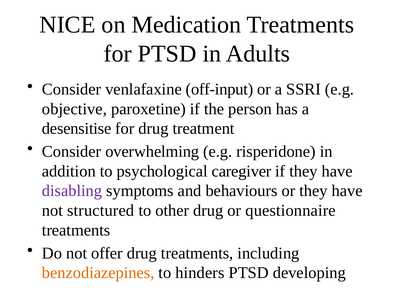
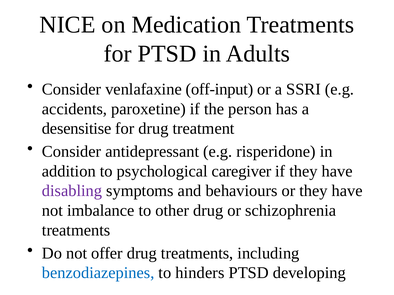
objective: objective -> accidents
overwhelming: overwhelming -> antidepressant
structured: structured -> imbalance
questionnaire: questionnaire -> schizophrenia
benzodiazepines colour: orange -> blue
